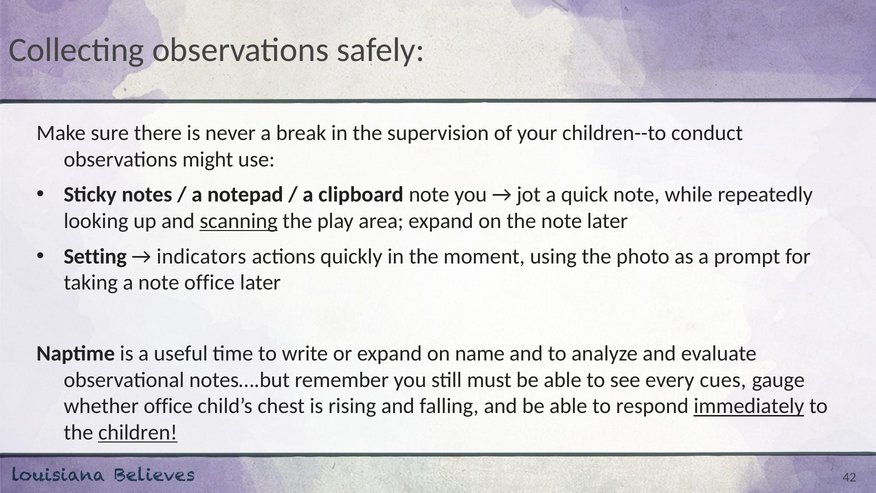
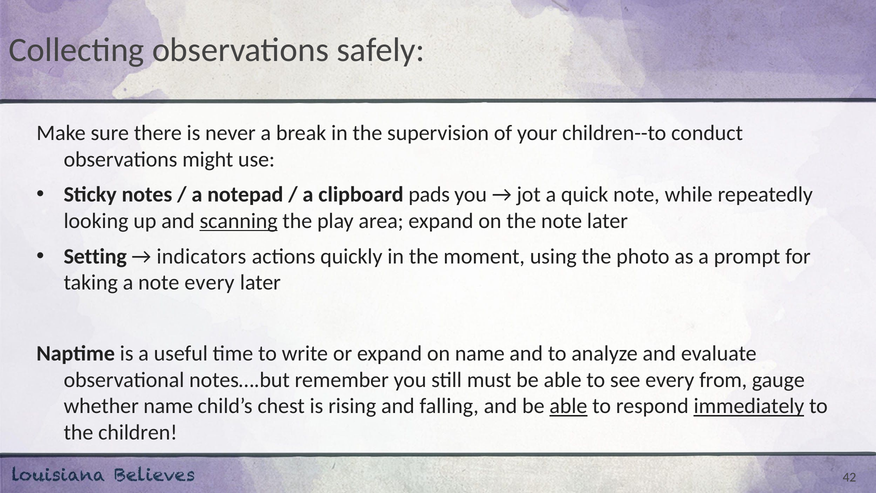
clipboard note: note -> pads
note office: office -> every
cues: cues -> from
whether office: office -> name
able at (568, 406) underline: none -> present
children underline: present -> none
